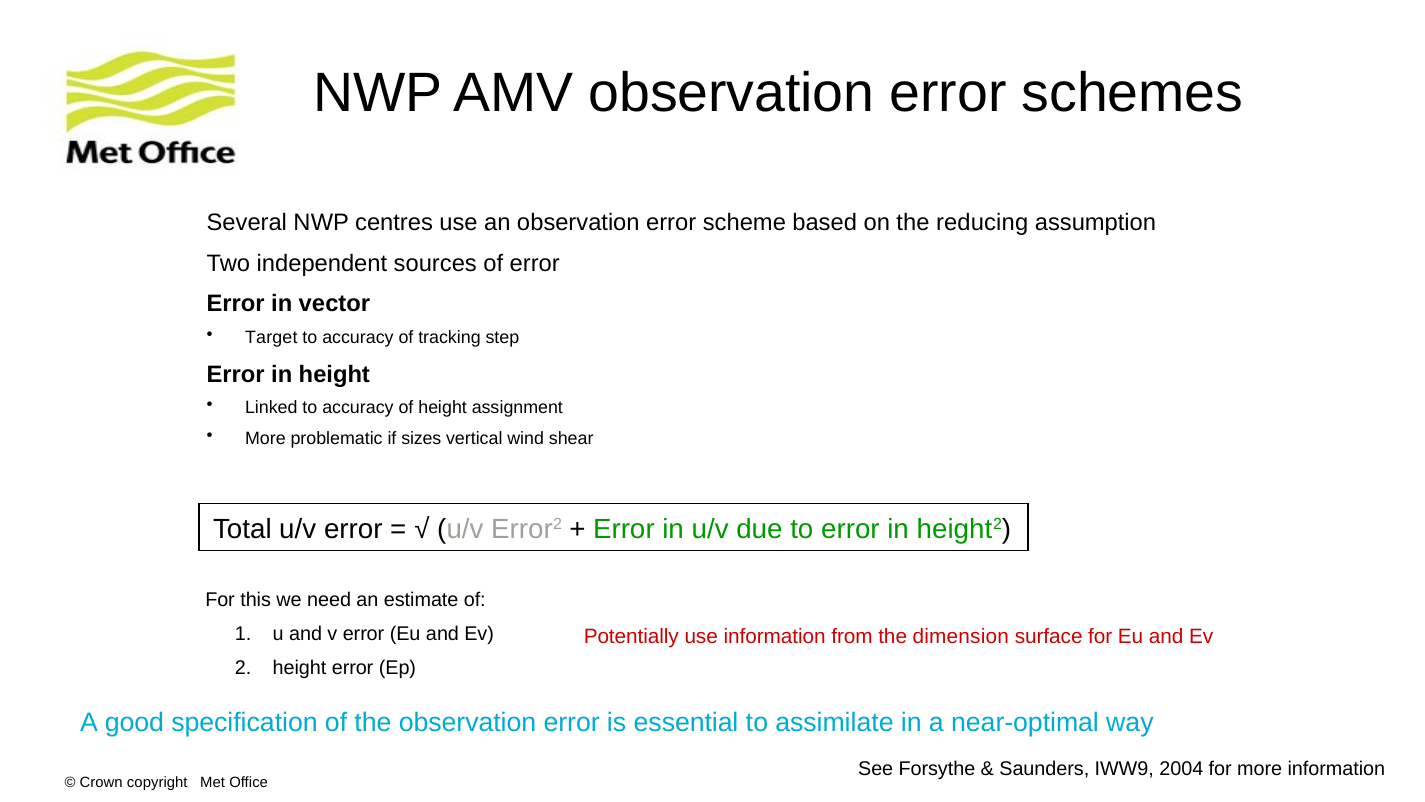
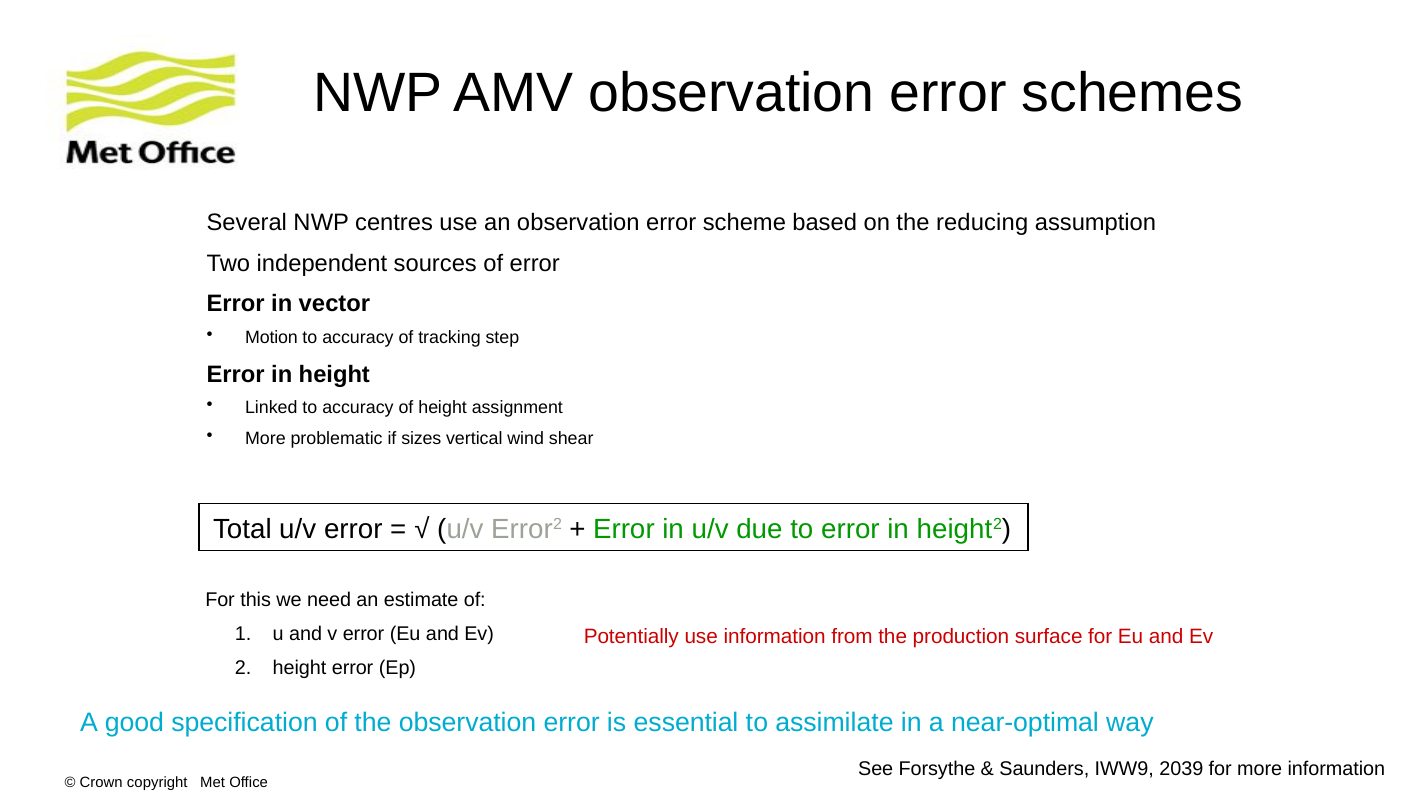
Target: Target -> Motion
dimension: dimension -> production
2004: 2004 -> 2039
